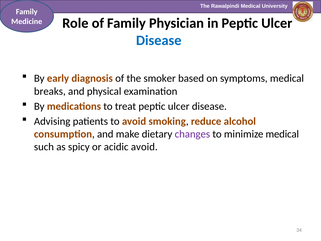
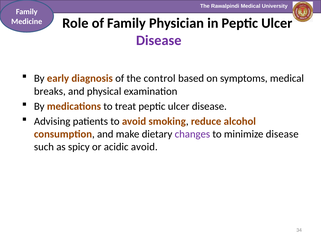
Disease at (159, 40) colour: blue -> purple
smoker: smoker -> control
minimize medical: medical -> disease
